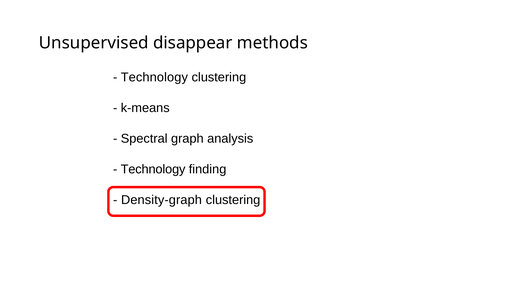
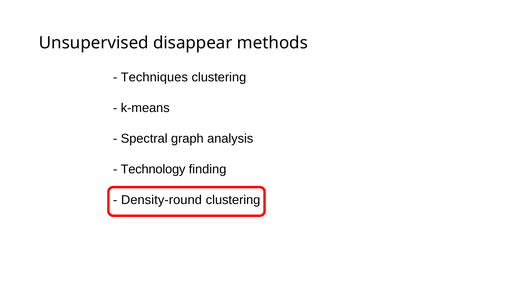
Technology at (154, 77): Technology -> Techniques
Density-graph: Density-graph -> Density-round
